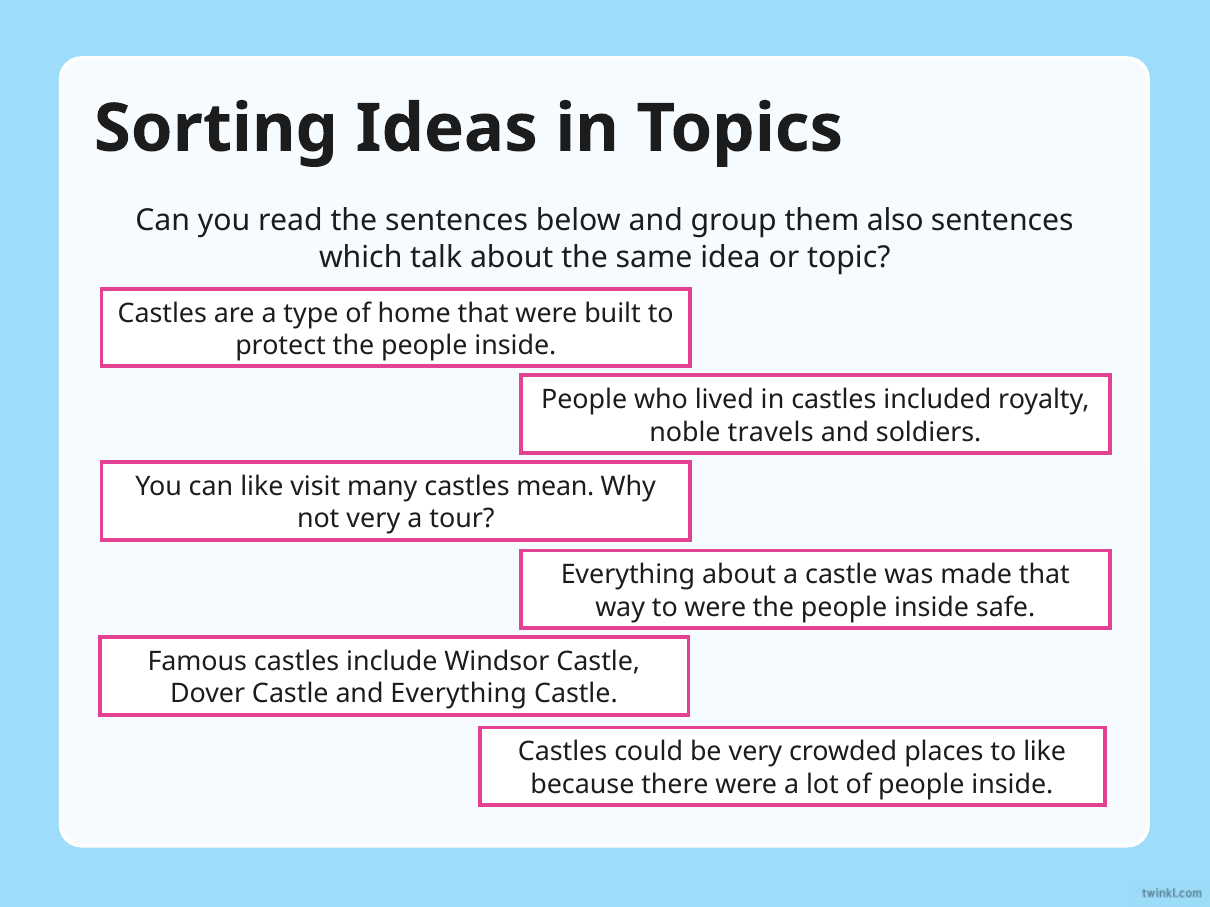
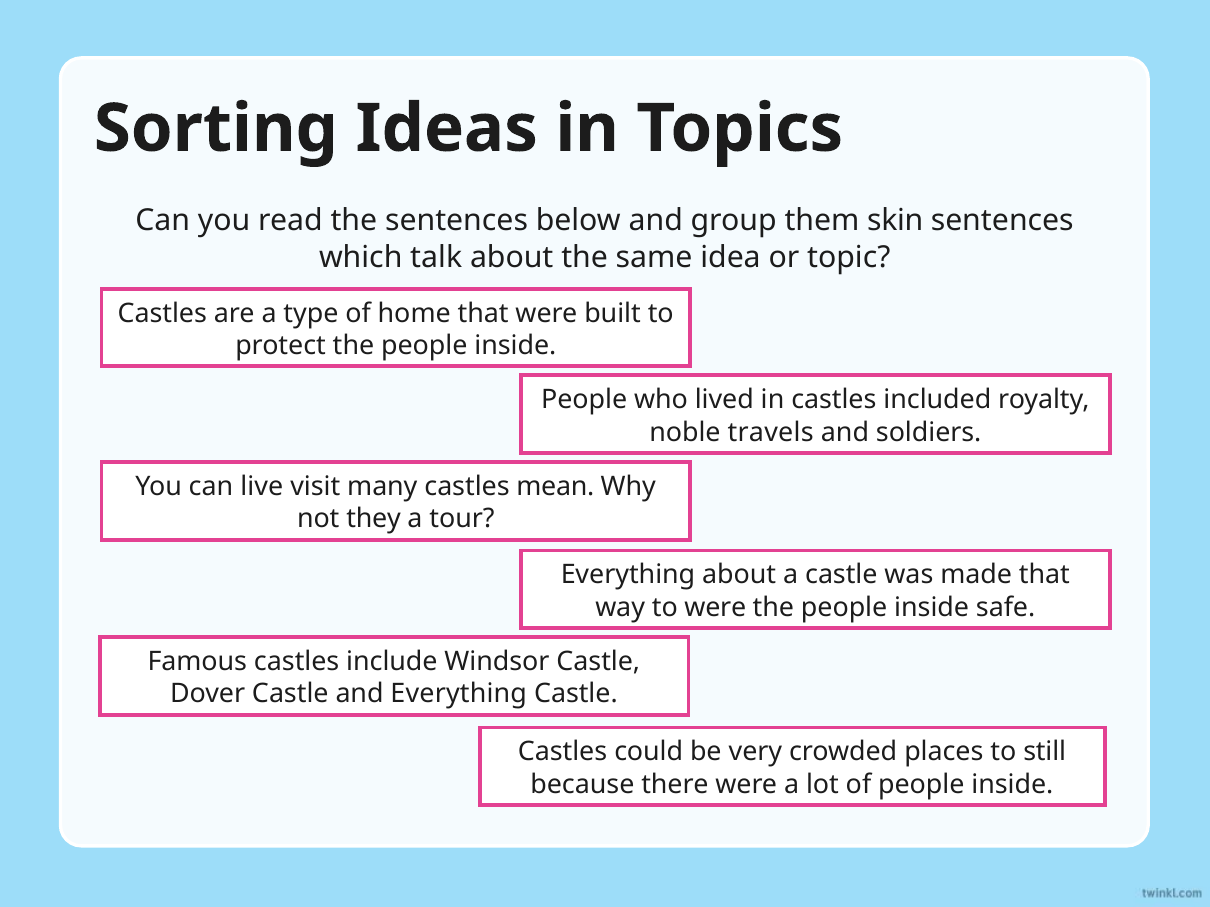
also: also -> skin
can like: like -> live
not very: very -> they
to like: like -> still
